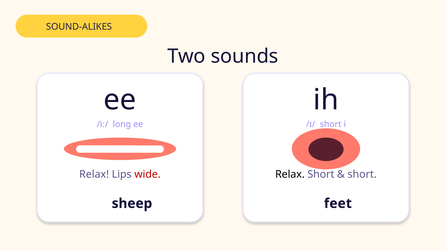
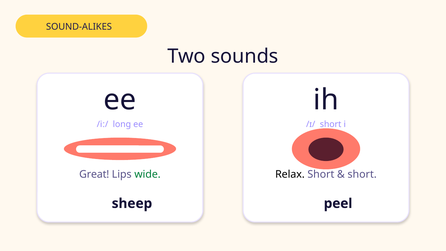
Relax at (94, 174): Relax -> Great
wide colour: red -> green
feet: feet -> peel
